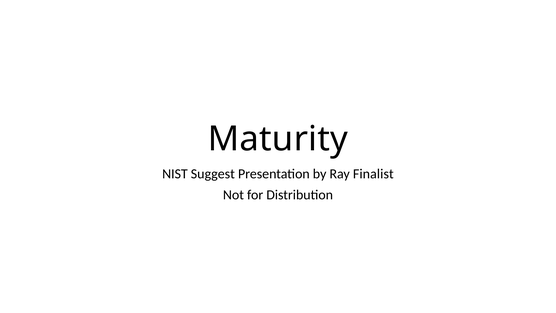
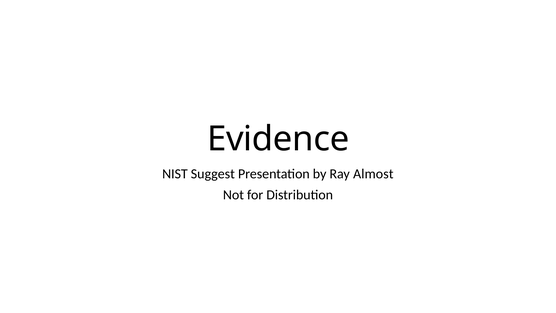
Maturity: Maturity -> Evidence
Finalist: Finalist -> Almost
